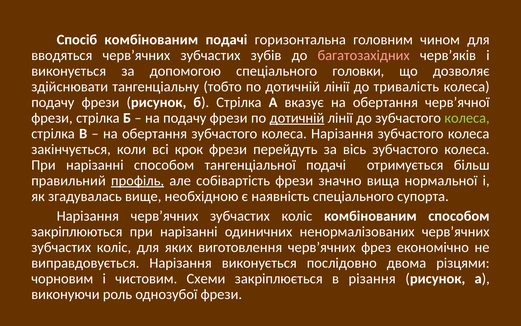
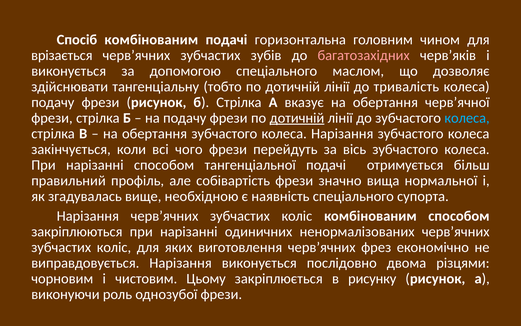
вводяться: вводяться -> врізається
головки: головки -> маслом
колеса at (467, 118) colour: light green -> light blue
крок: крок -> чого
профіль underline: present -> none
Схеми: Схеми -> Цьому
різання: різання -> рисунку
